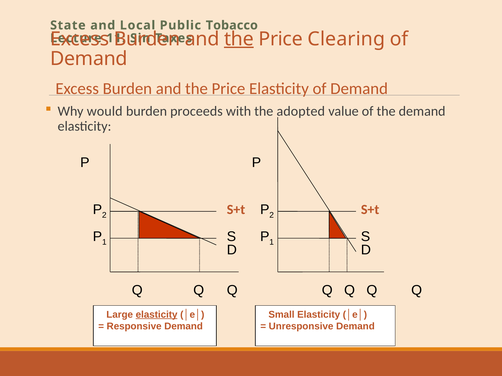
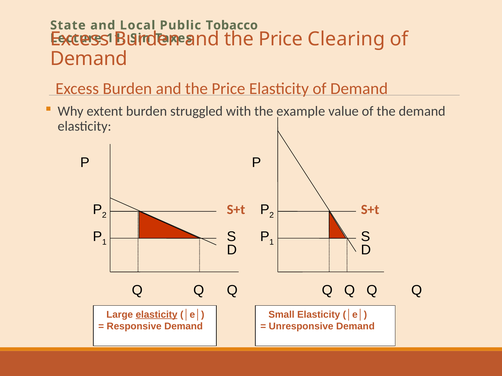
the at (239, 39) underline: present -> none
would: would -> extent
proceeds: proceeds -> struggled
adopted: adopted -> example
